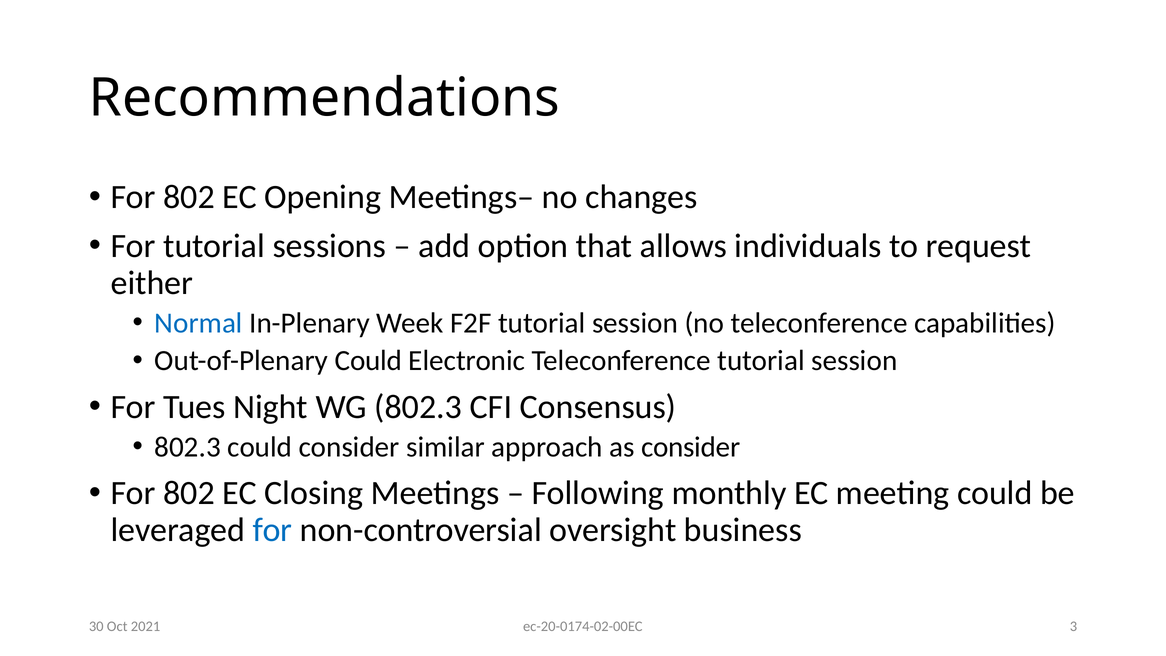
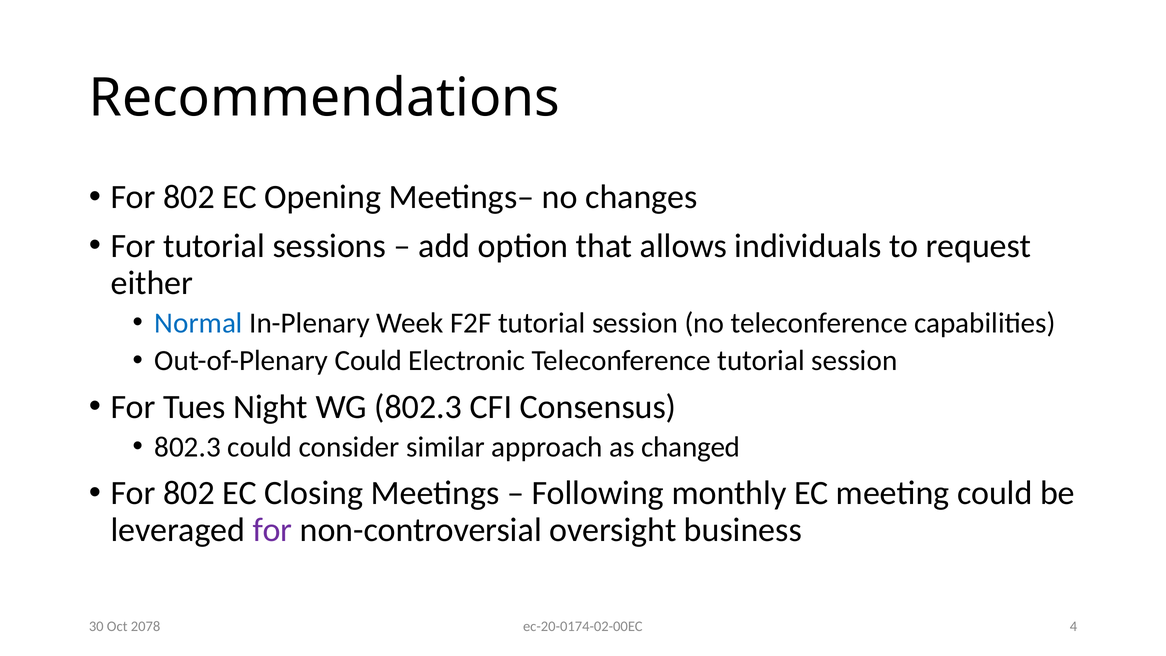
as consider: consider -> changed
for at (272, 530) colour: blue -> purple
3: 3 -> 4
2021: 2021 -> 2078
